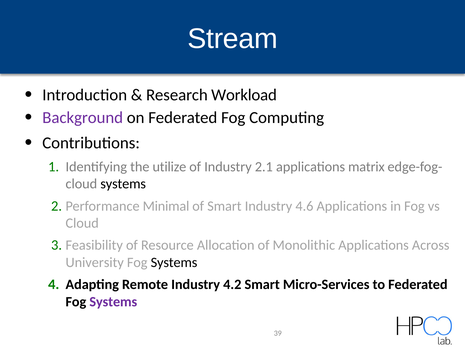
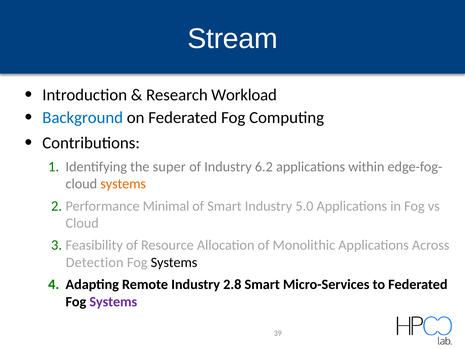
Background colour: purple -> blue
utilize: utilize -> super
2.1: 2.1 -> 6.2
matrix: matrix -> within
systems at (123, 184) colour: black -> orange
4.6: 4.6 -> 5.0
University: University -> Detection
4.2: 4.2 -> 2.8
